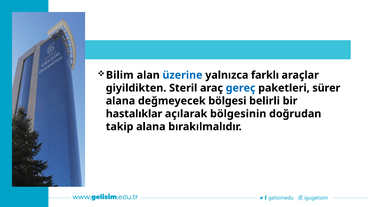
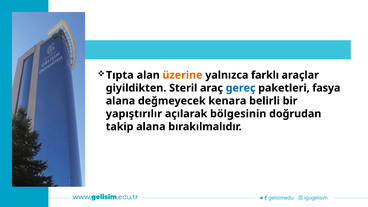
Bilim: Bilim -> Tıpta
üzerine colour: blue -> orange
sürer: sürer -> fasya
bölgesi: bölgesi -> kenara
hastalıklar: hastalıklar -> yapıştırılır
